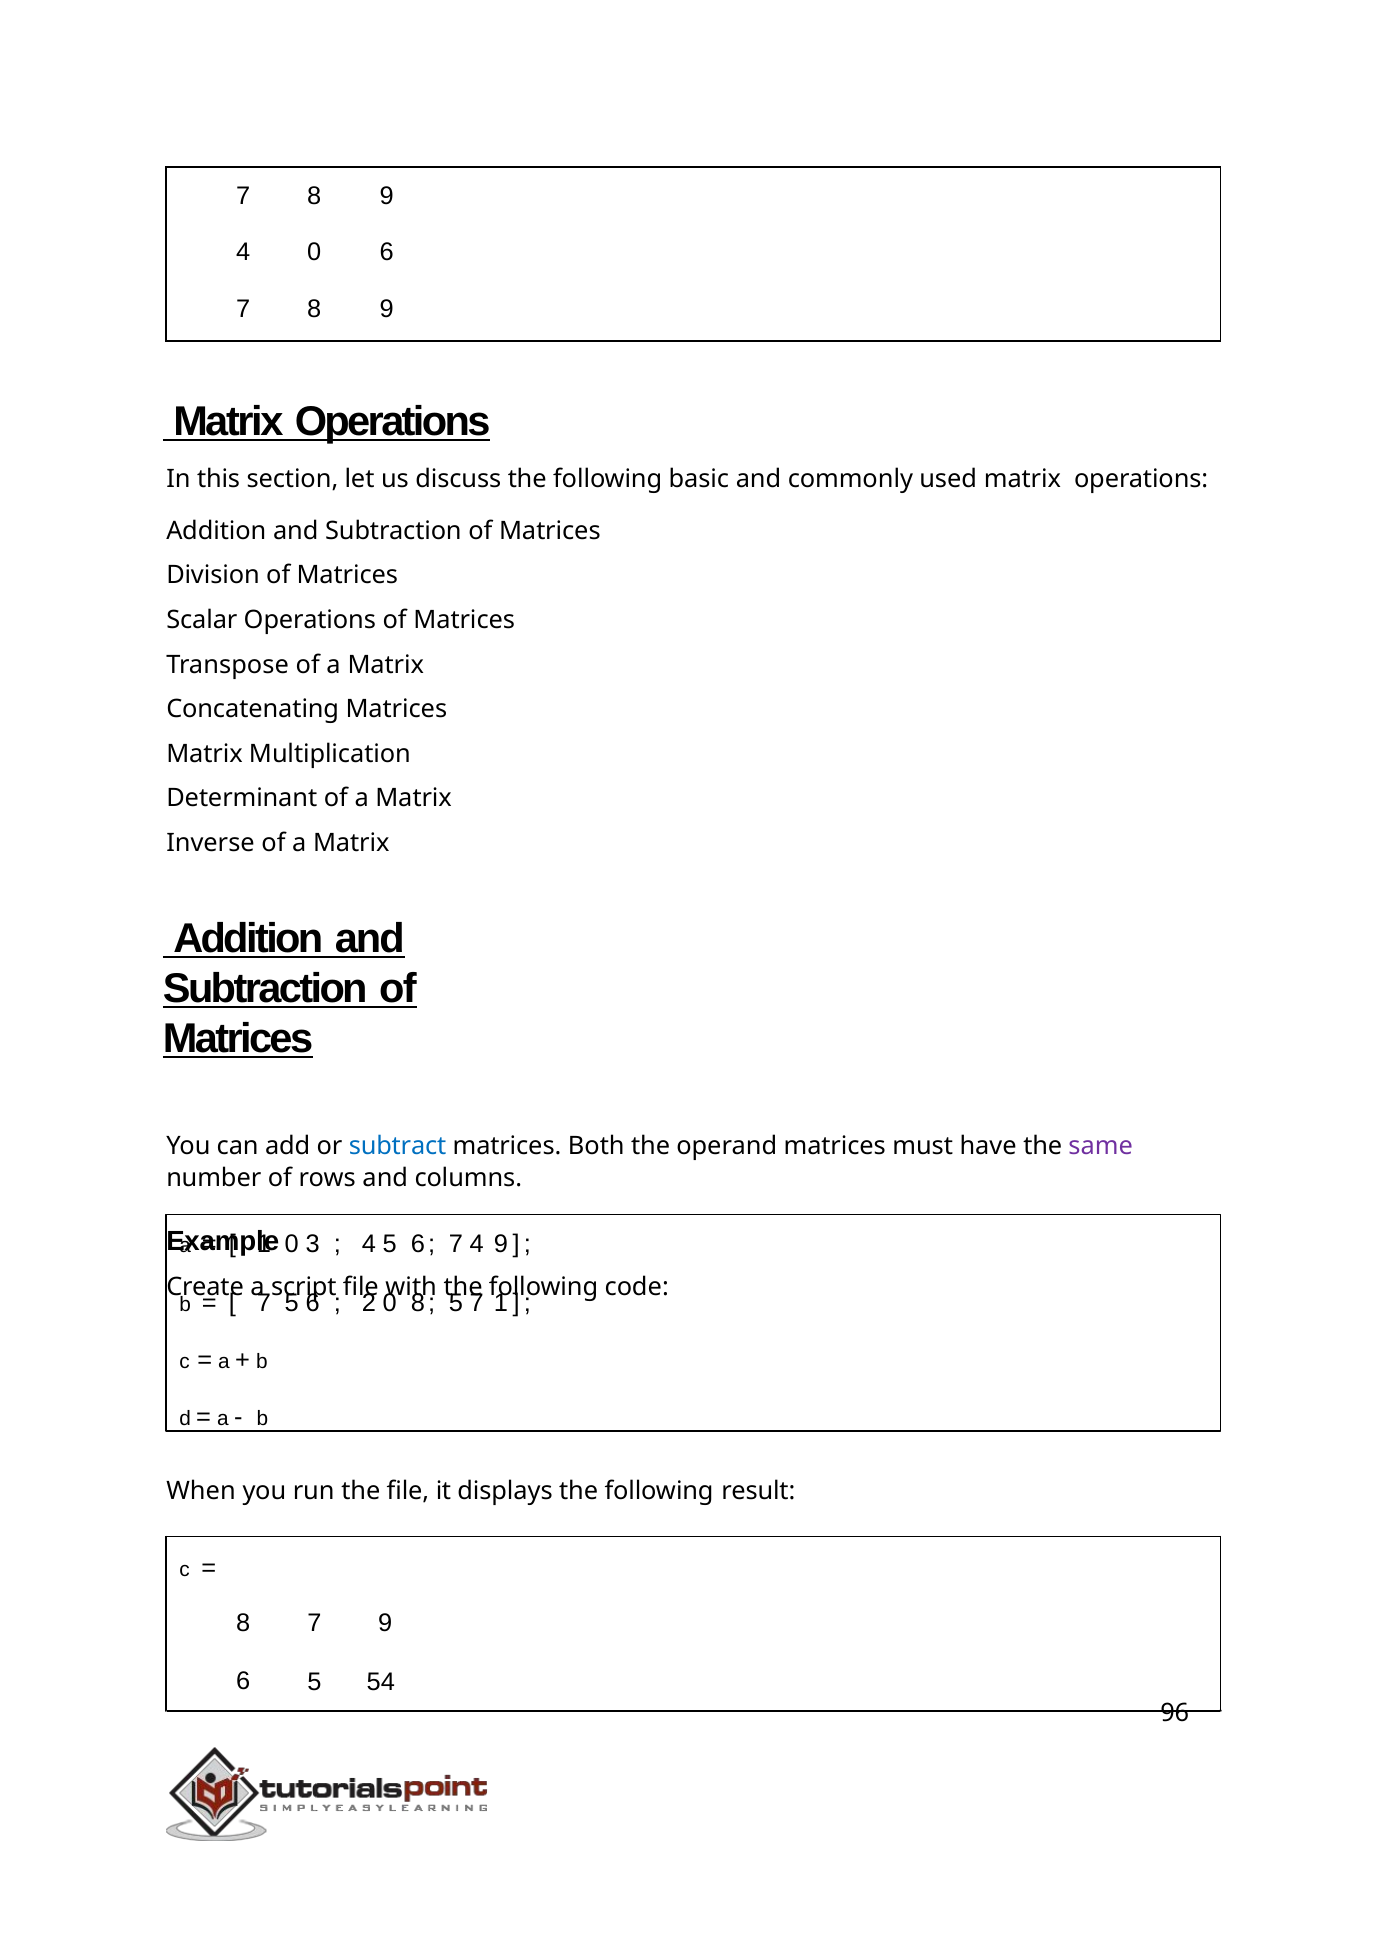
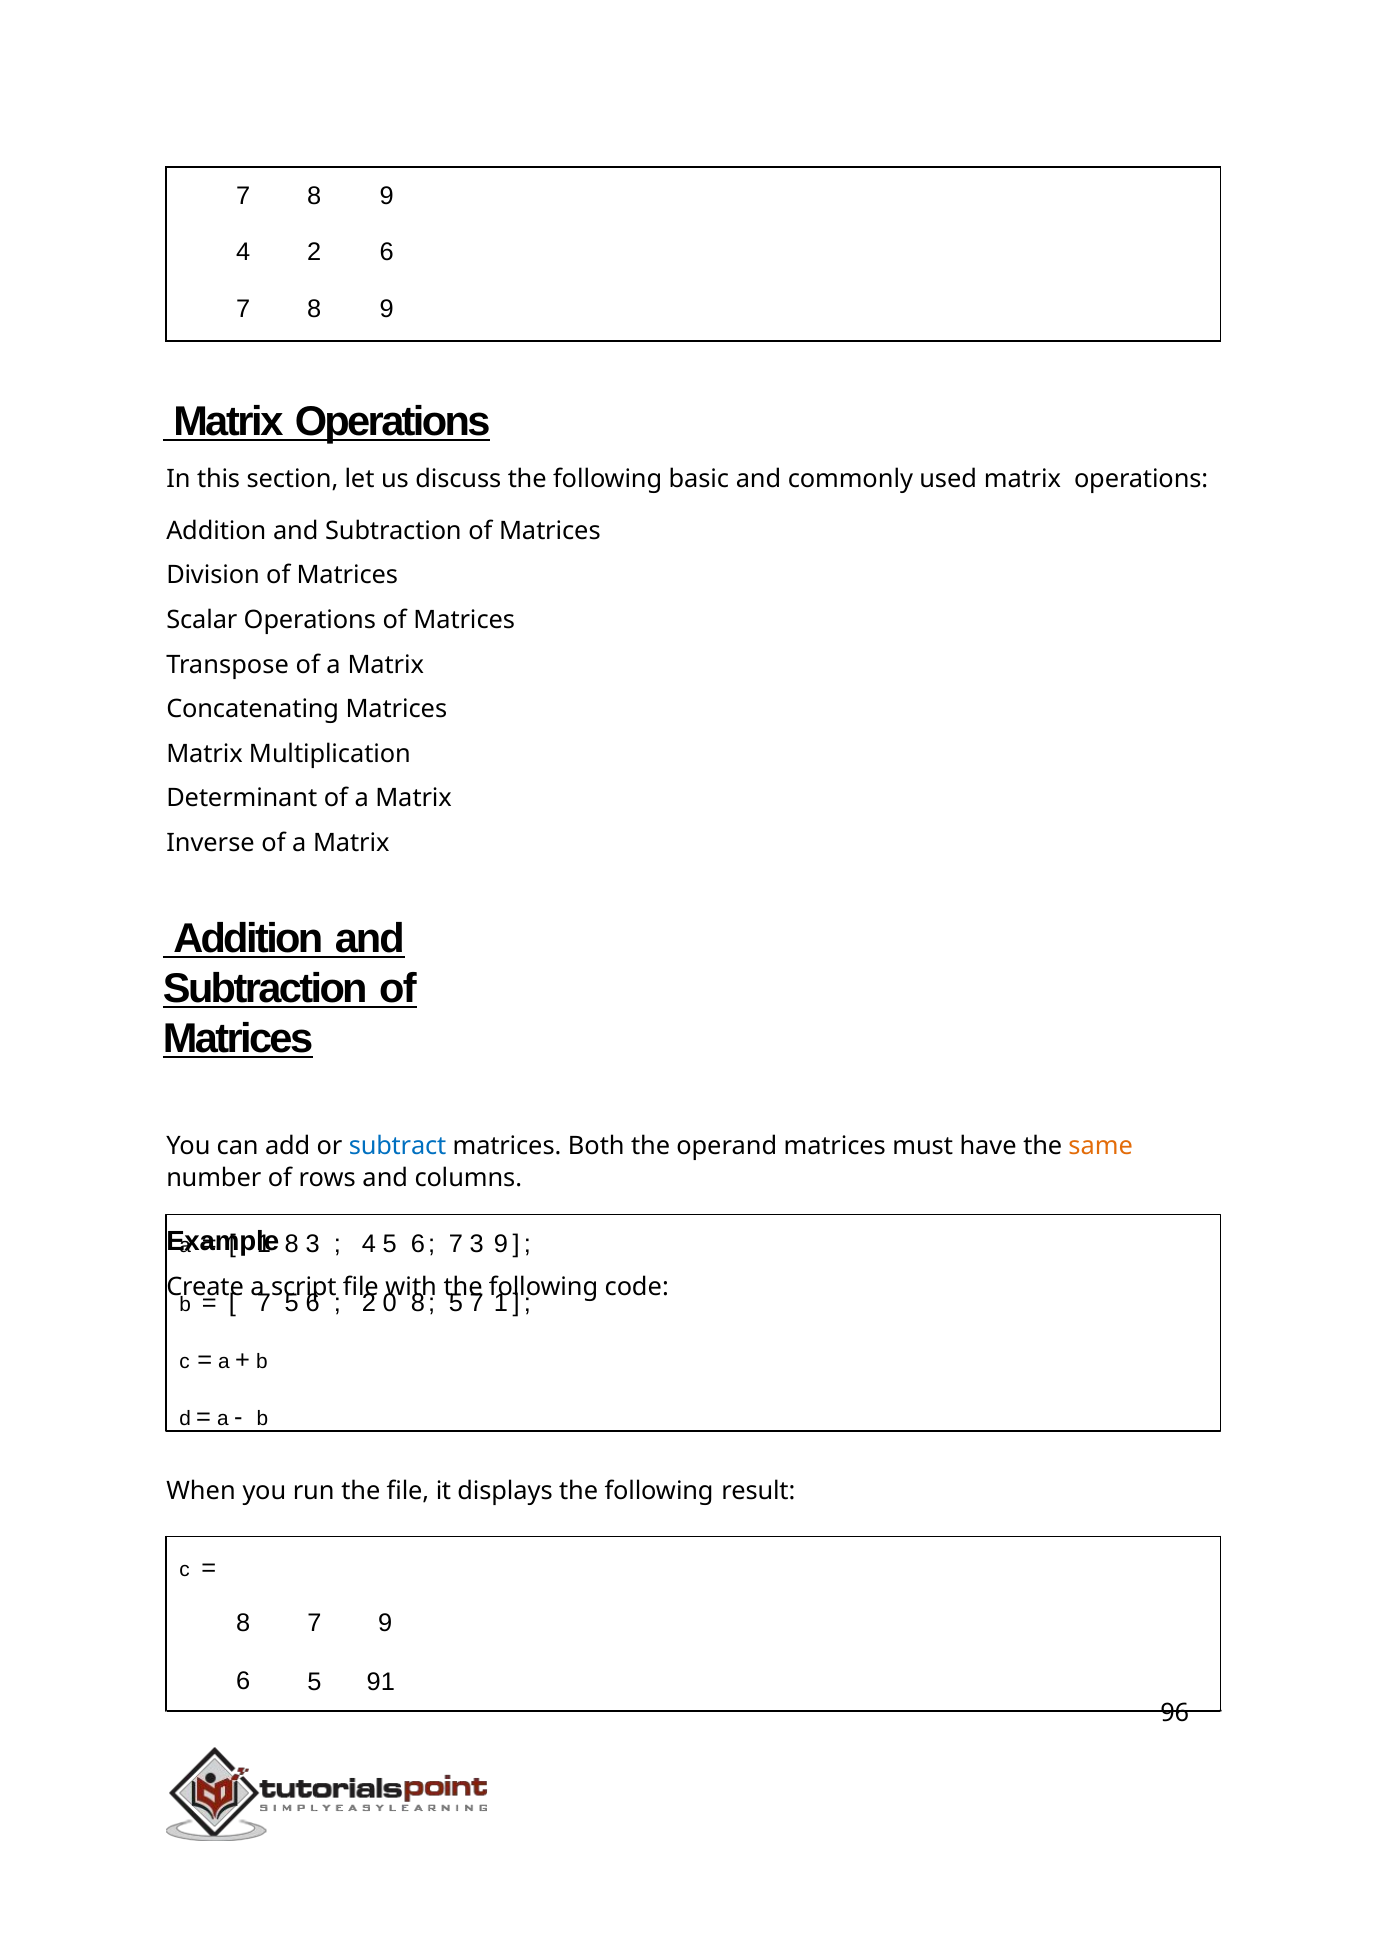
4 0: 0 -> 2
same colour: purple -> orange
0 at (292, 1244): 0 -> 8
7 4: 4 -> 3
54: 54 -> 91
